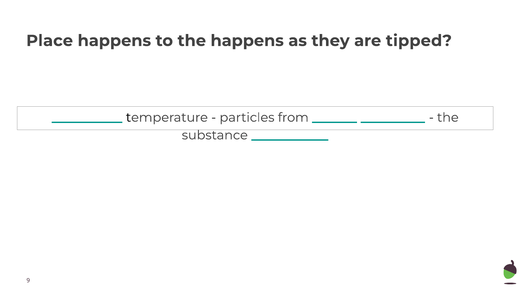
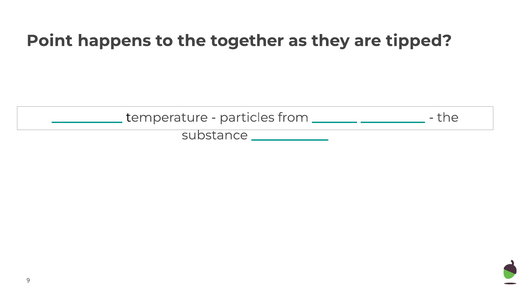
Place: Place -> Point
the happens: happens -> together
